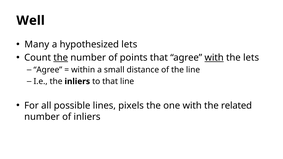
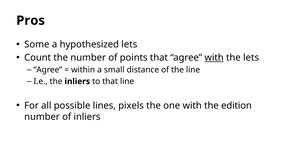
Well: Well -> Pros
Many: Many -> Some
the at (61, 58) underline: present -> none
related: related -> edition
